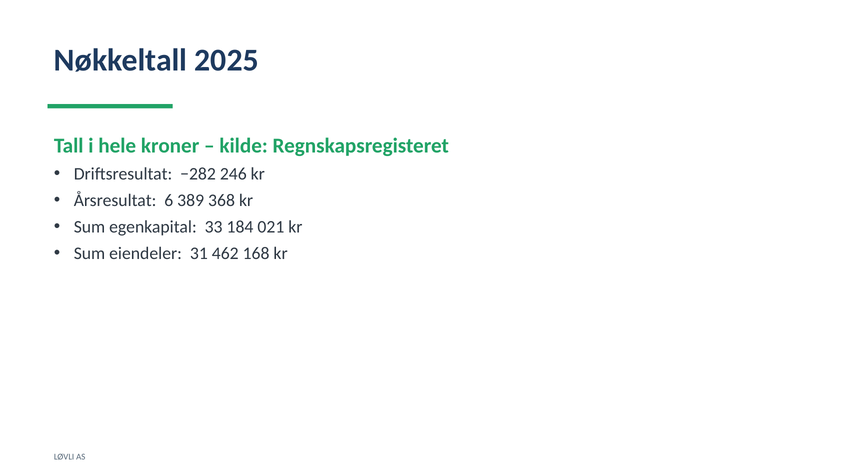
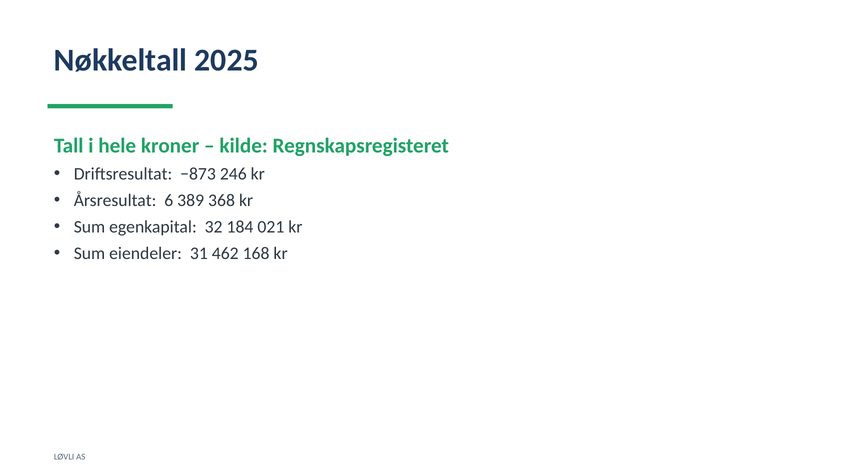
−282: −282 -> −873
33: 33 -> 32
